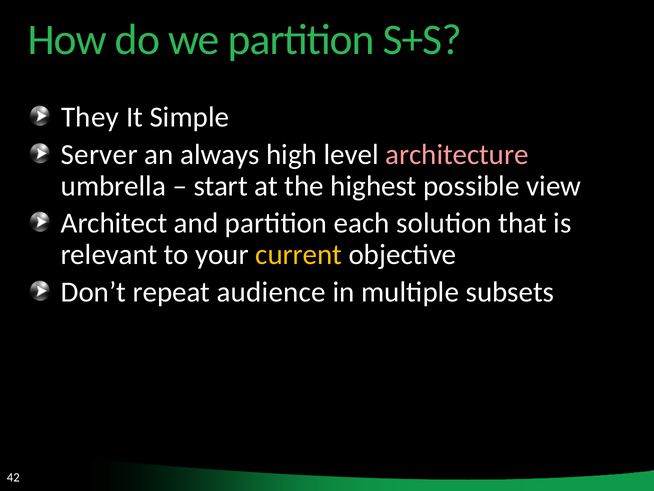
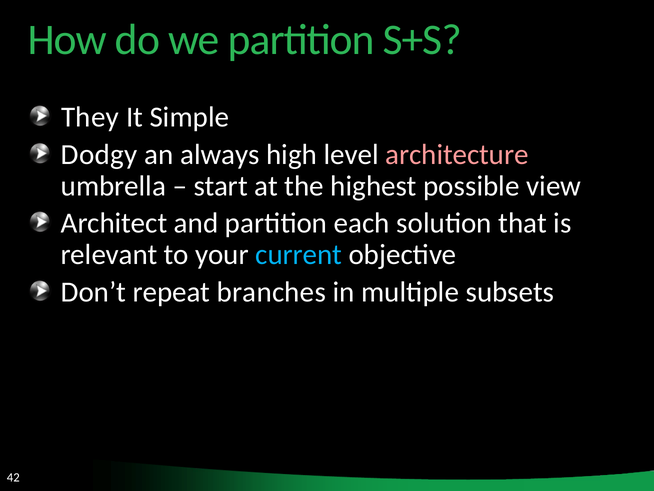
Server: Server -> Dodgy
current colour: yellow -> light blue
audience: audience -> branches
